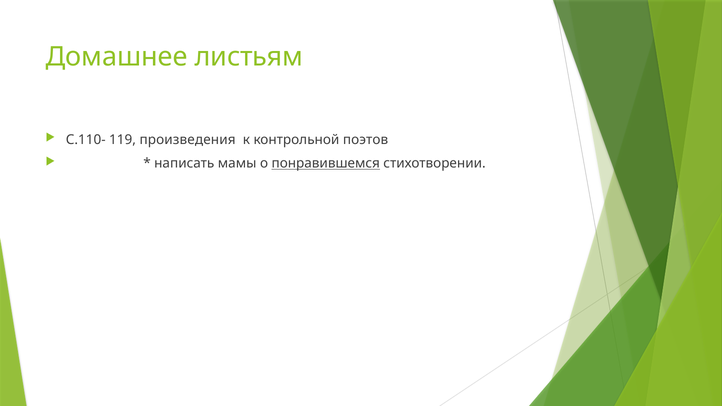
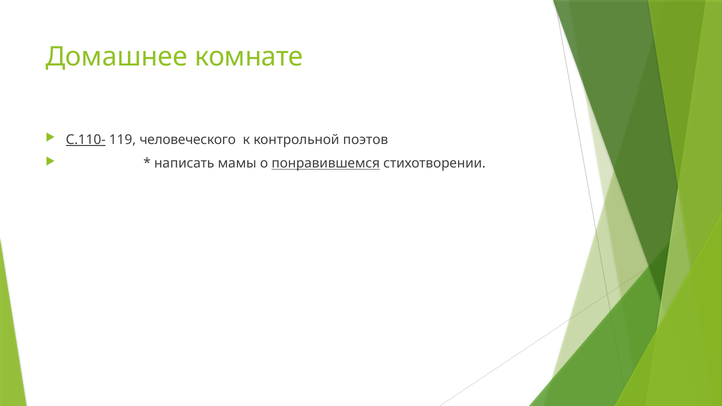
листьям: листьям -> комнате
С.110- underline: none -> present
произведения: произведения -> человеческого
